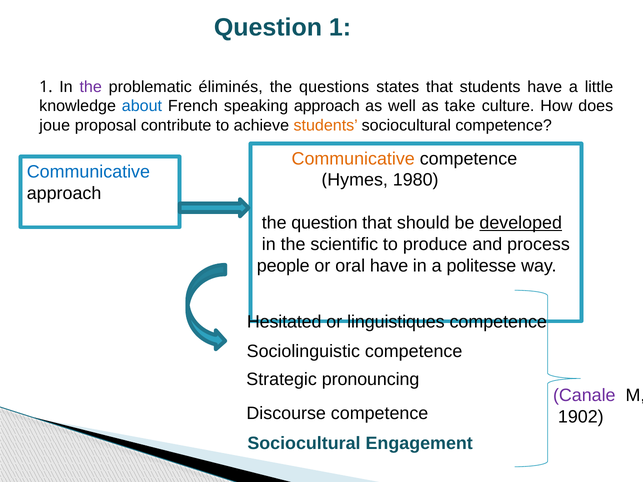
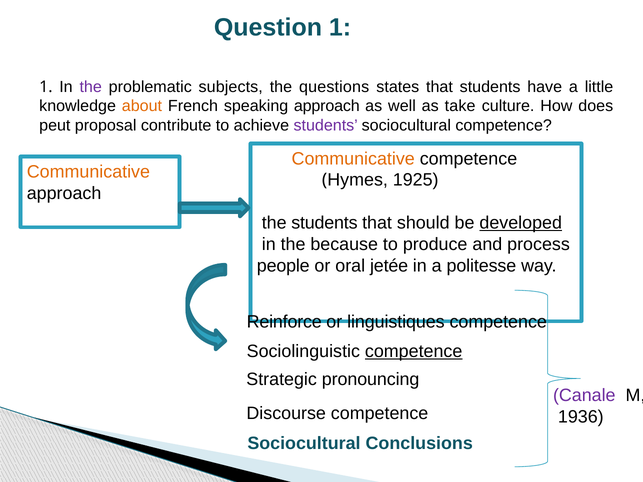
éliminés: éliminés -> subjects
about colour: blue -> orange
joue: joue -> peut
students at (326, 125) colour: orange -> purple
Communicative at (88, 172) colour: blue -> orange
1980: 1980 -> 1925
the question: question -> students
scientific: scientific -> because
oral have: have -> jetée
Hesitated: Hesitated -> Reinforce
competence at (414, 352) underline: none -> present
1902: 1902 -> 1936
Engagement: Engagement -> Conclusions
